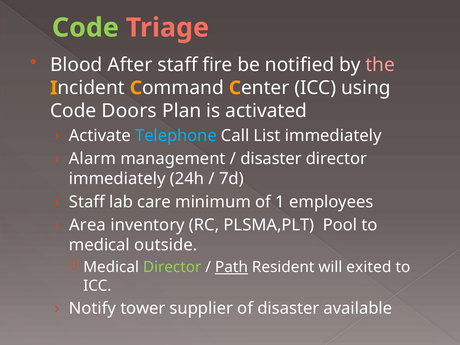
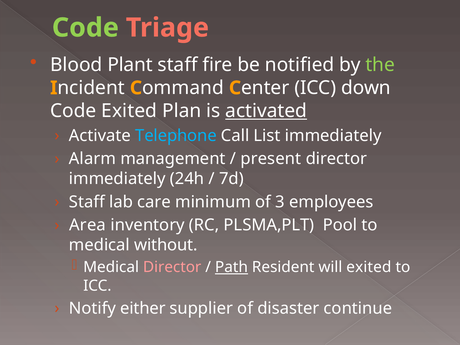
After: After -> Plant
the colour: pink -> light green
using: using -> down
Code Doors: Doors -> Exited
activated underline: none -> present
disaster at (271, 159): disaster -> present
1: 1 -> 3
outside: outside -> without
Director at (172, 267) colour: light green -> pink
tower: tower -> either
available: available -> continue
